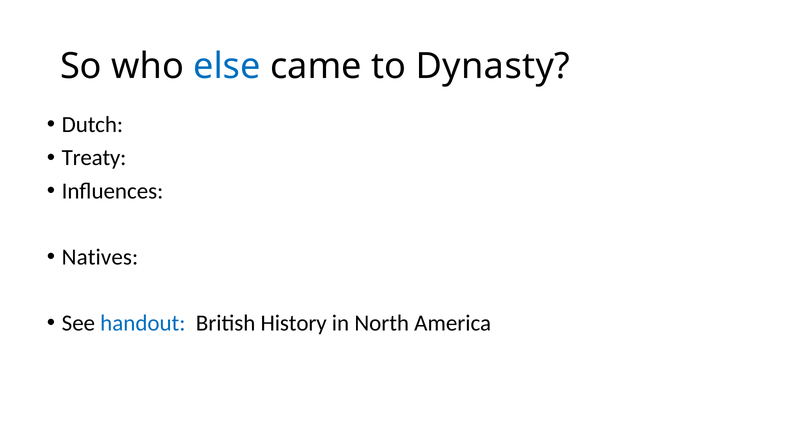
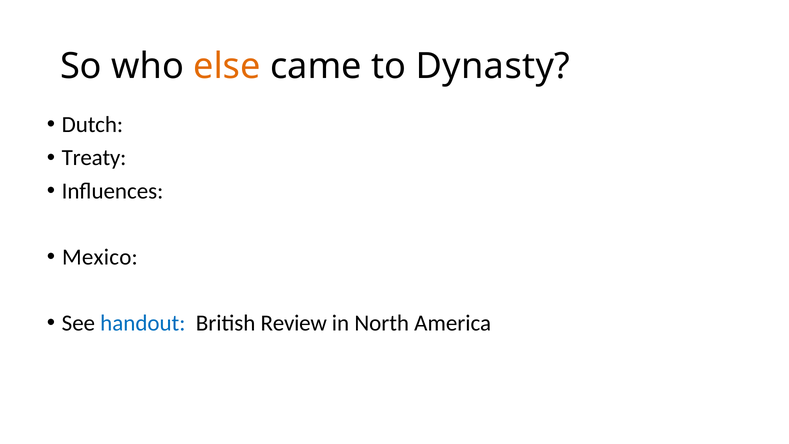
else colour: blue -> orange
Natives: Natives -> Mexico
History: History -> Review
